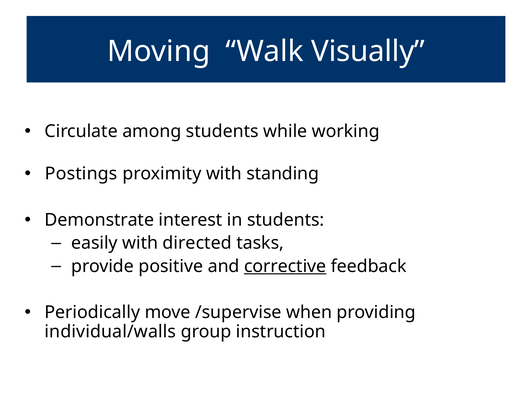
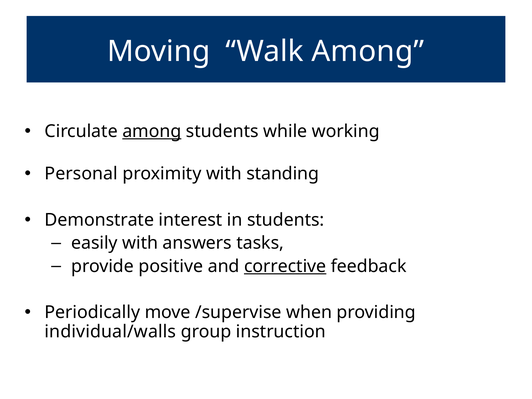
Walk Visually: Visually -> Among
among at (152, 131) underline: none -> present
Postings: Postings -> Personal
directed: directed -> answers
